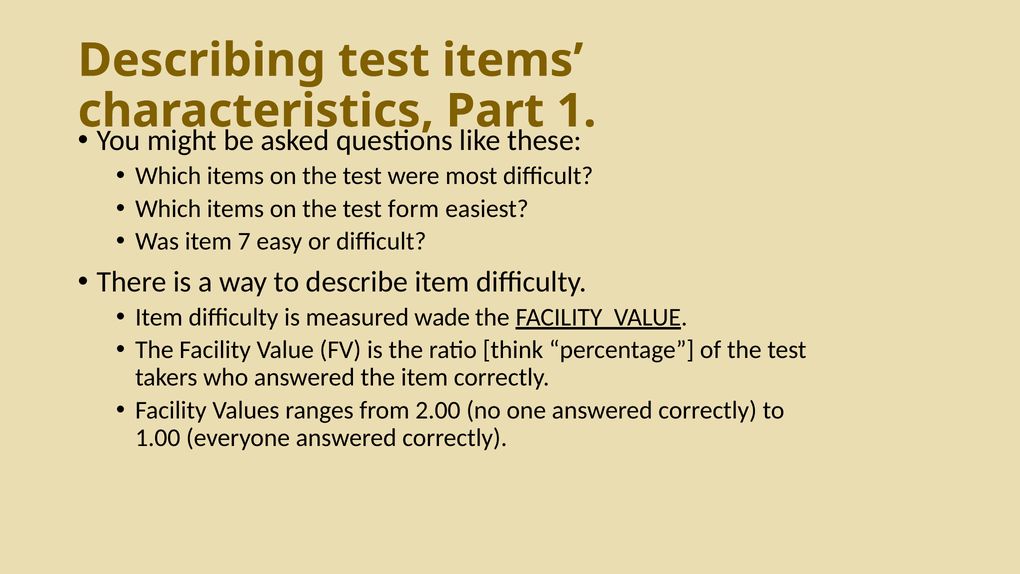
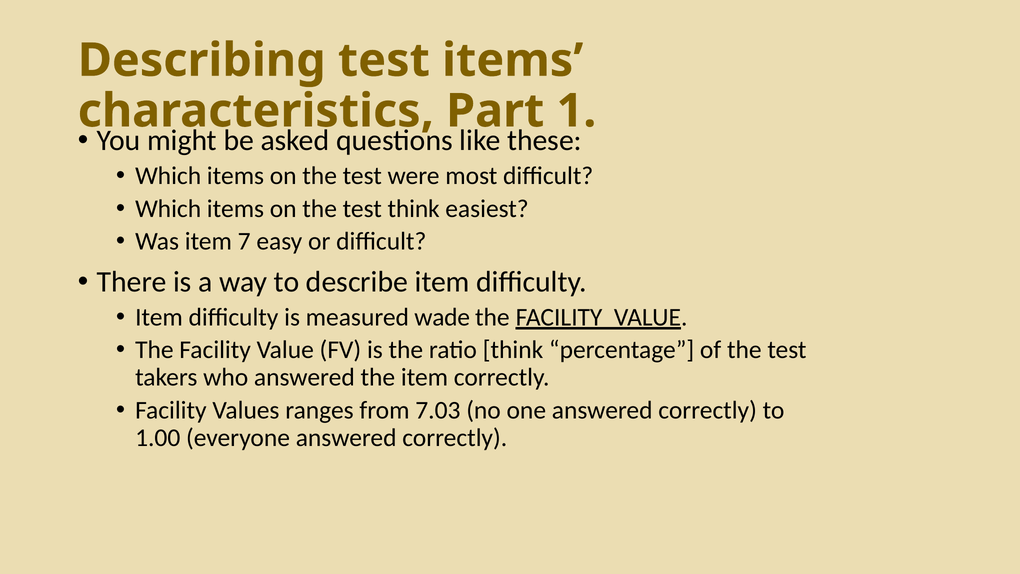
test form: form -> think
2.00: 2.00 -> 7.03
